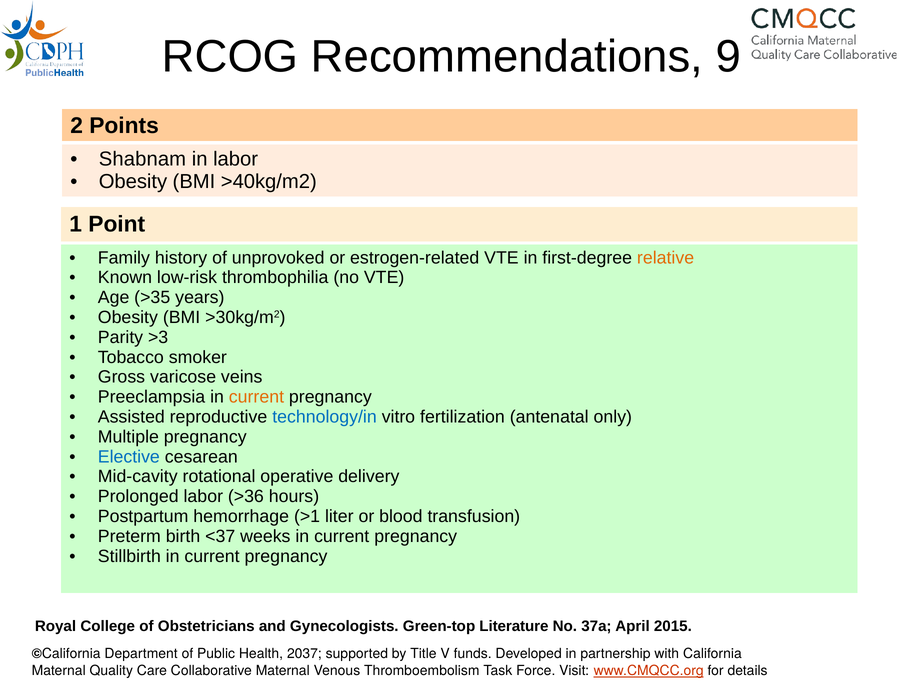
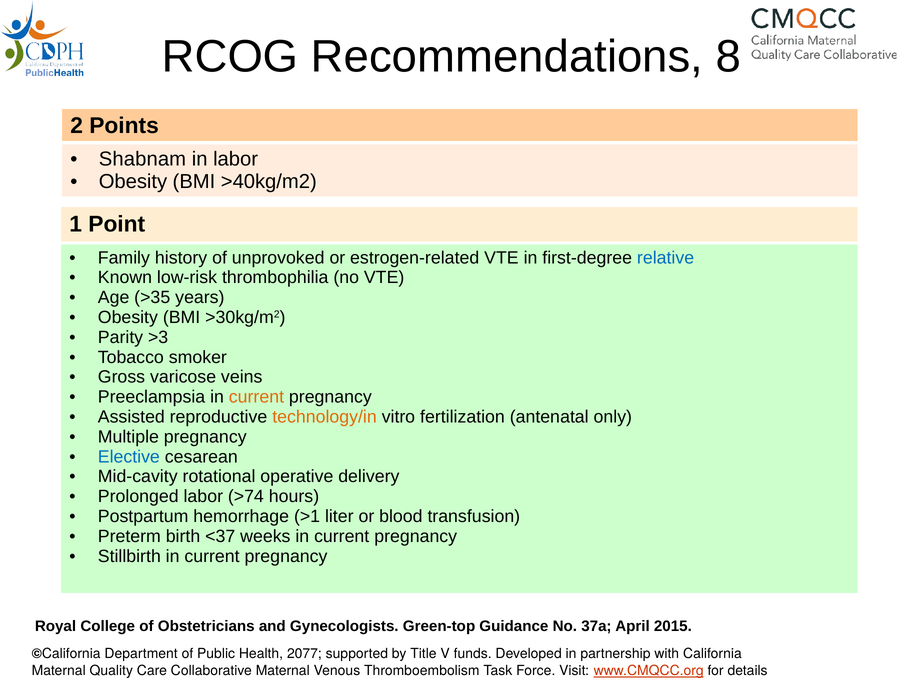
9: 9 -> 8
relative colour: orange -> blue
technology/in colour: blue -> orange
>36: >36 -> >74
Literature: Literature -> Guidance
2037: 2037 -> 2077
